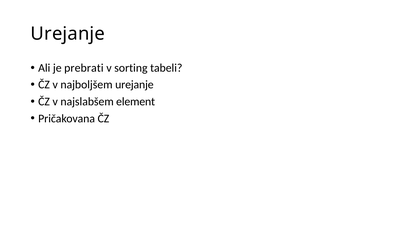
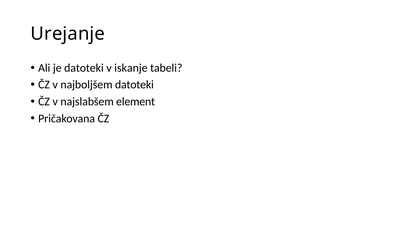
je prebrati: prebrati -> datoteki
sorting: sorting -> iskanje
najboljšem urejanje: urejanje -> datoteki
